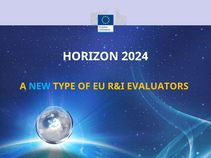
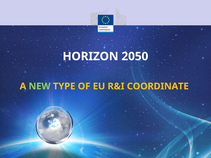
2024: 2024 -> 2050
NEW colour: light blue -> light green
EVALUATORS: EVALUATORS -> COORDINATE
